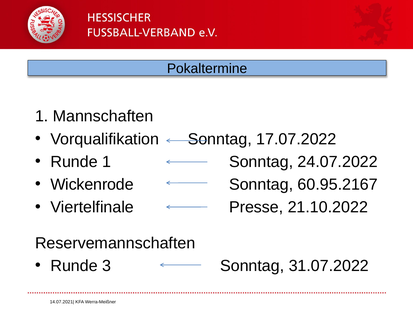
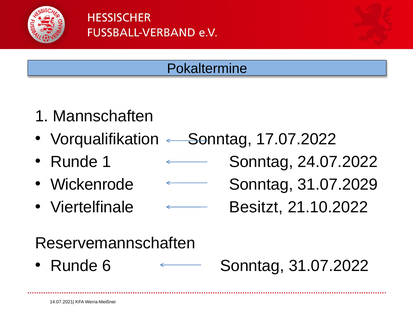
60.95.2167: 60.95.2167 -> 31.07.2029
Presse: Presse -> Besitzt
3: 3 -> 6
